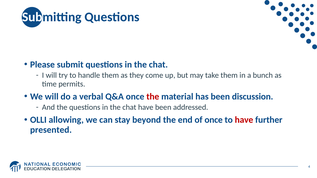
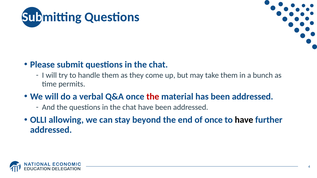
has been discussion: discussion -> addressed
have at (244, 120) colour: red -> black
presented at (51, 130): presented -> addressed
